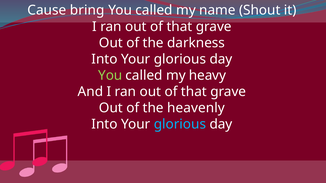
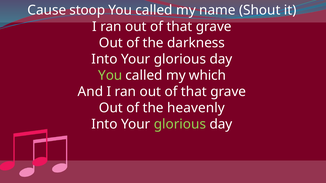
bring: bring -> stoop
heavy: heavy -> which
glorious at (180, 124) colour: light blue -> light green
